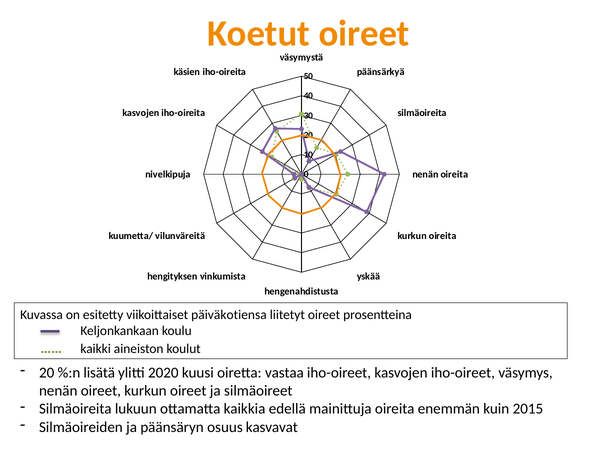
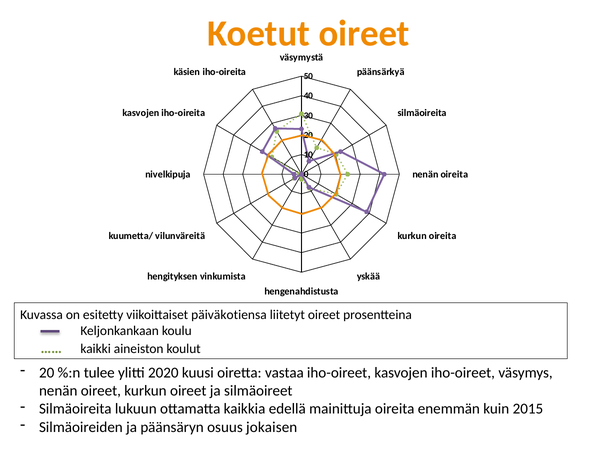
lisätä: lisätä -> tulee
kasvavat: kasvavat -> jokaisen
